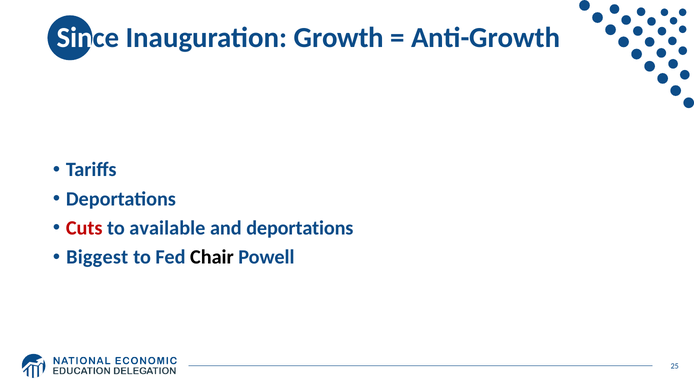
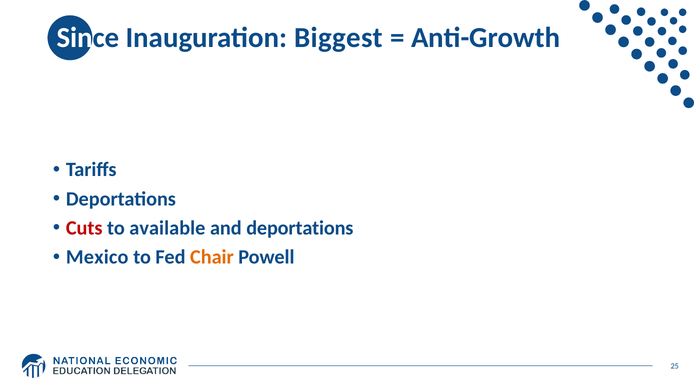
Growth: Growth -> Biggest
Biggest: Biggest -> Mexico
Chair colour: black -> orange
